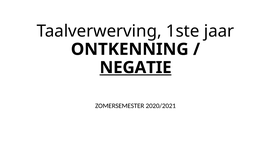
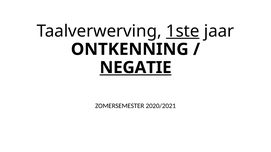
1ste underline: none -> present
